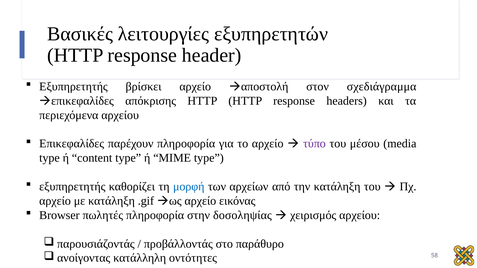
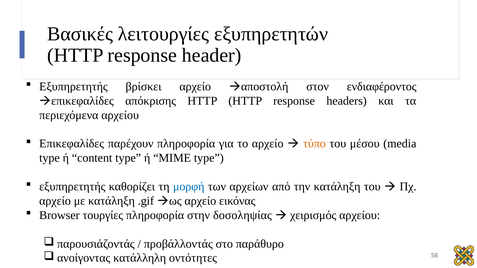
σχεδιάγραμμα: σχεδιάγραμμα -> ενδιαφέροντος
τύπο colour: purple -> orange
πωλητές: πωλητές -> τουργίες
